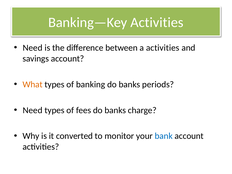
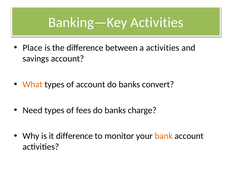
Need at (33, 48): Need -> Place
of banking: banking -> account
periods: periods -> convert
it converted: converted -> difference
bank colour: blue -> orange
